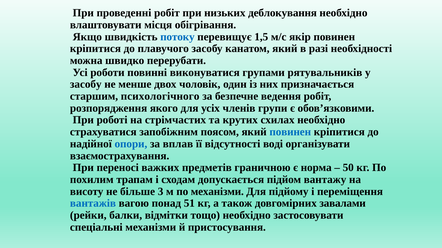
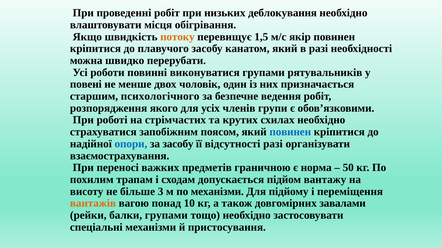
потоку colour: blue -> orange
засобу at (86, 85): засобу -> повені
за вплав: вплав -> засобу
відсутності воді: воді -> разі
вантажів colour: blue -> orange
51: 51 -> 10
балки відмітки: відмітки -> групами
